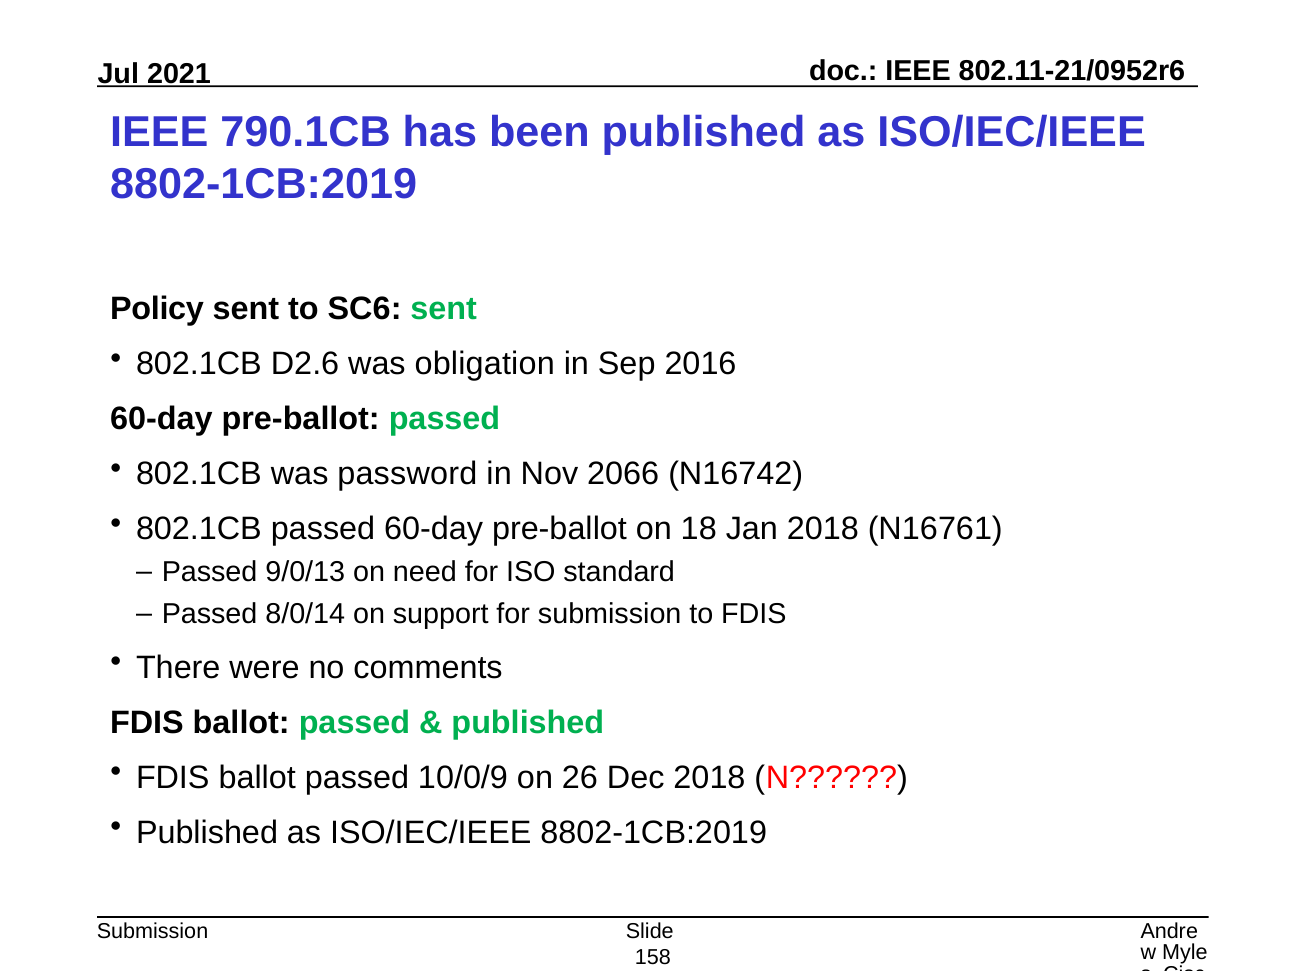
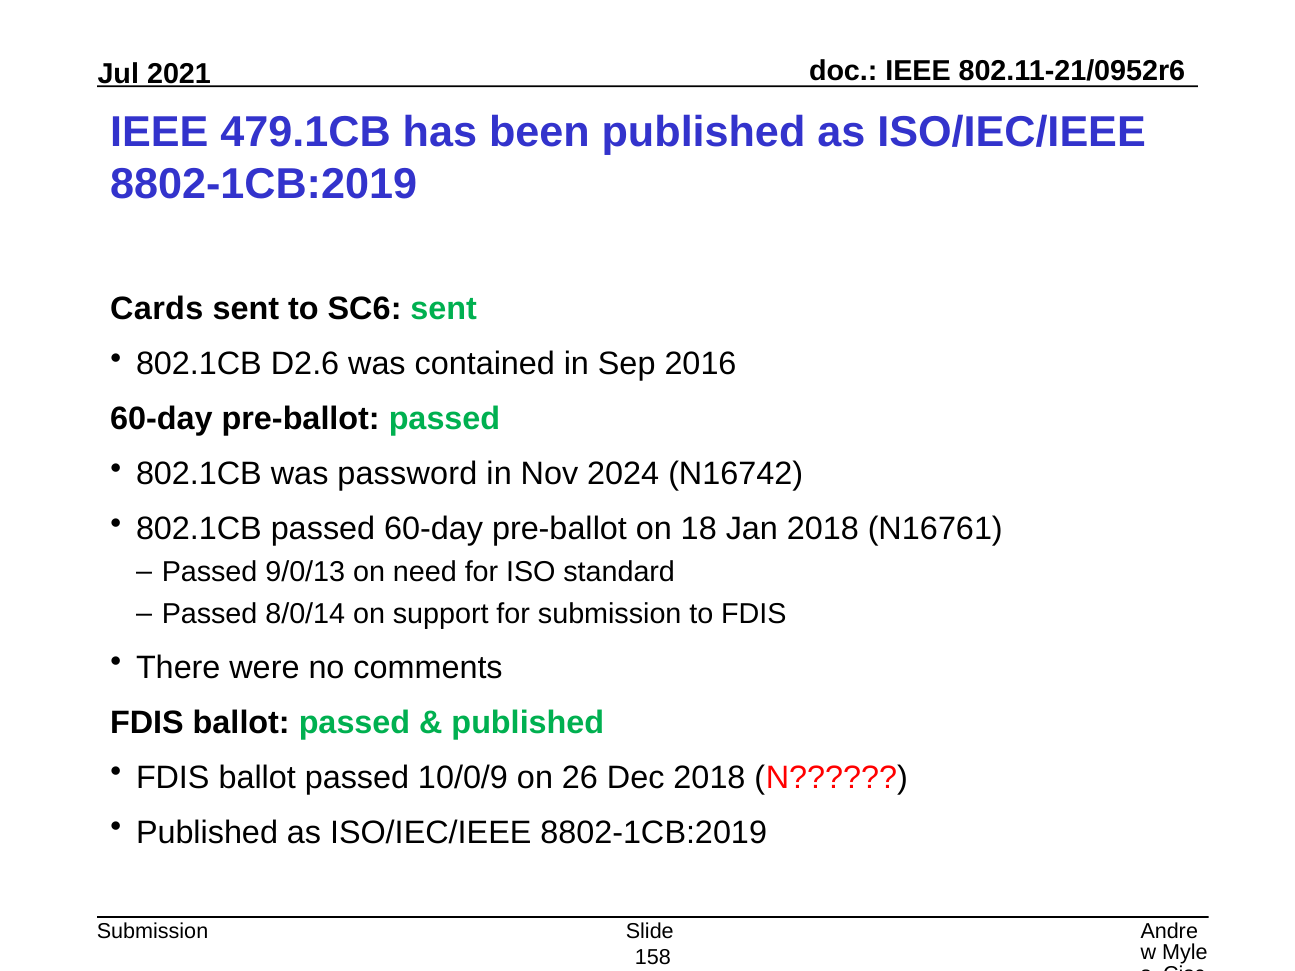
790.1CB: 790.1CB -> 479.1CB
Policy: Policy -> Cards
obligation: obligation -> contained
2066: 2066 -> 2024
